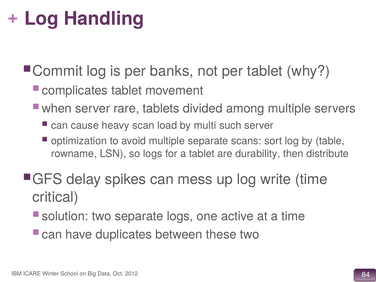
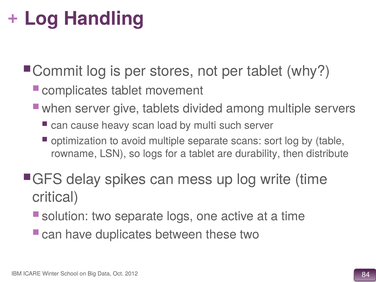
banks: banks -> stores
rare: rare -> give
